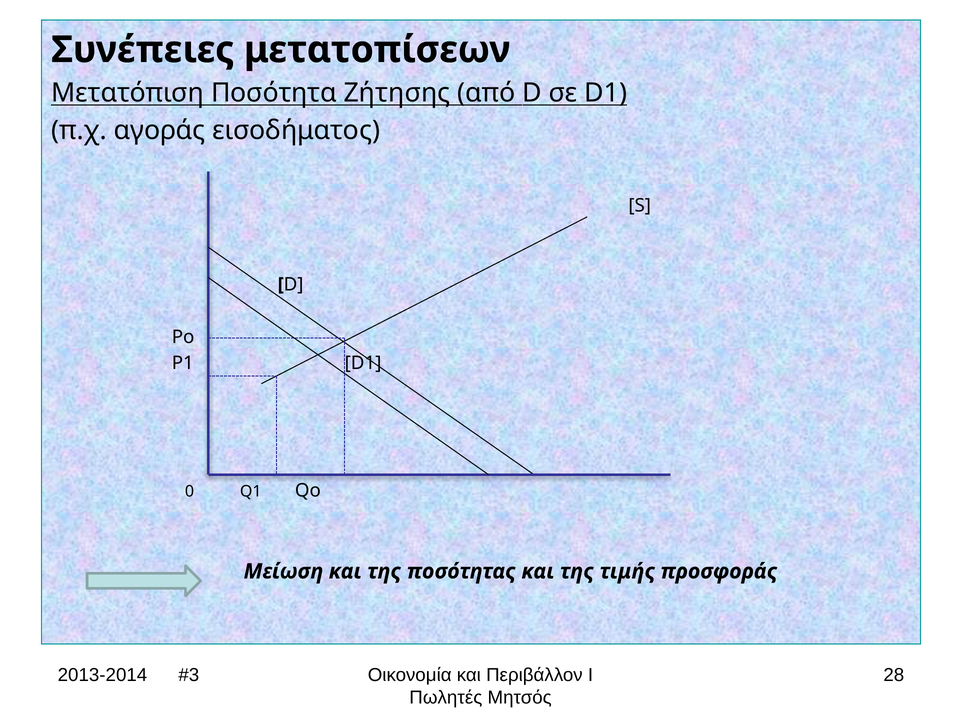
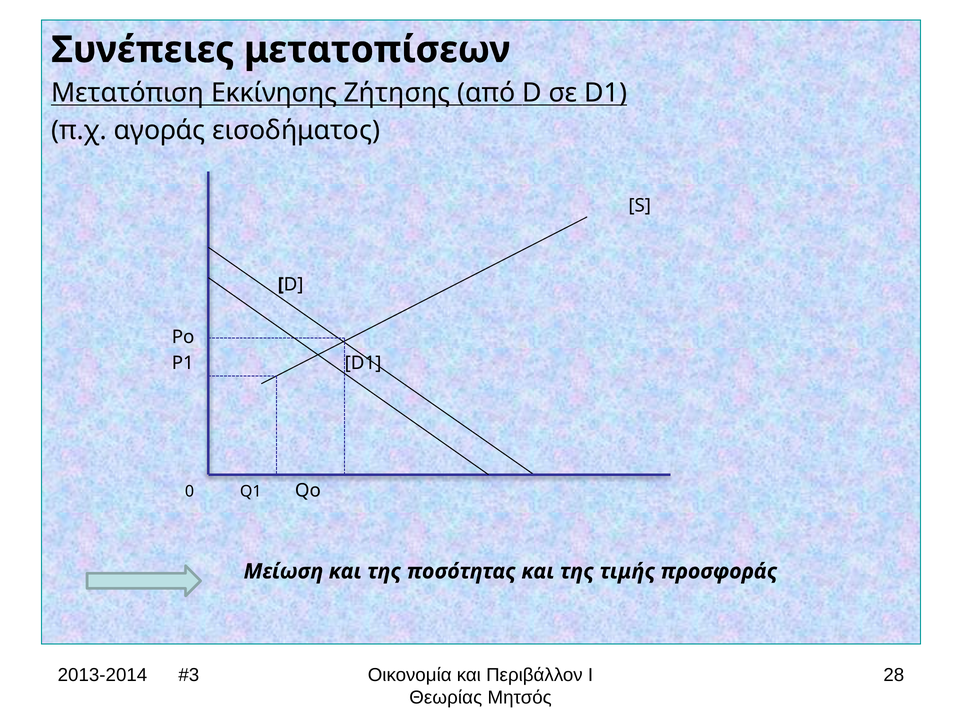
Ποσότητα: Ποσότητα -> Εκκίνησης
Πωλητές: Πωλητές -> Θεωρίας
